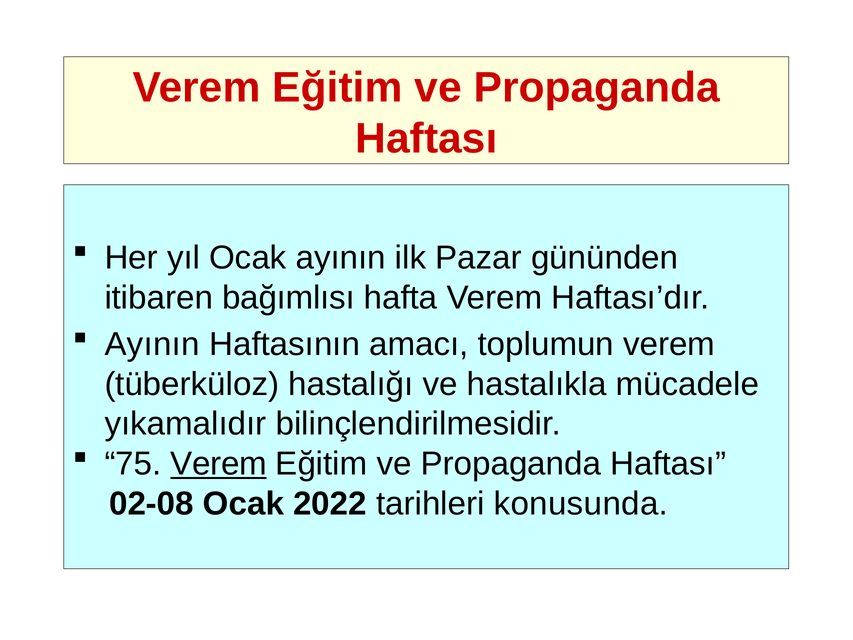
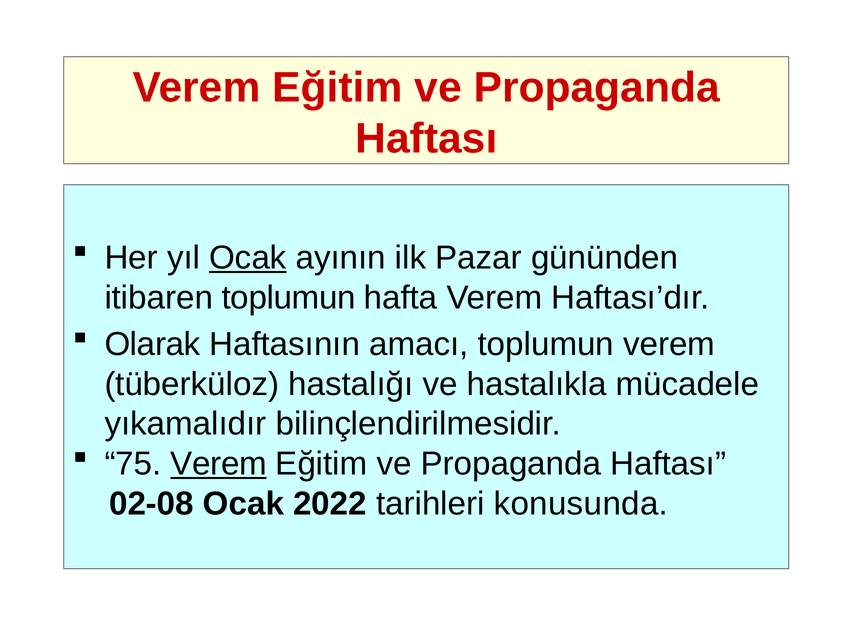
Ocak at (248, 258) underline: none -> present
itibaren bağımlısı: bağımlısı -> toplumun
Ayının at (152, 344): Ayının -> Olarak
